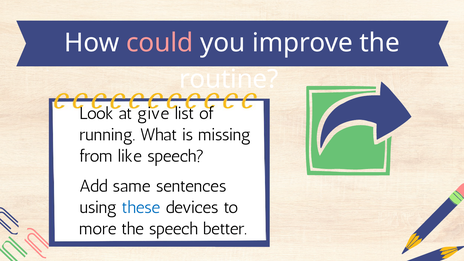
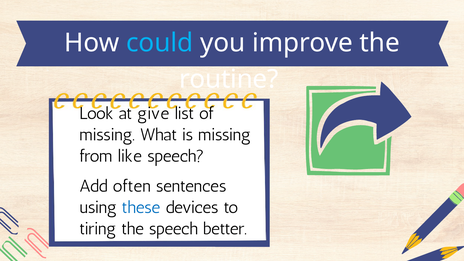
could colour: pink -> light blue
running at (107, 135): running -> missing
same: same -> often
more: more -> tiring
